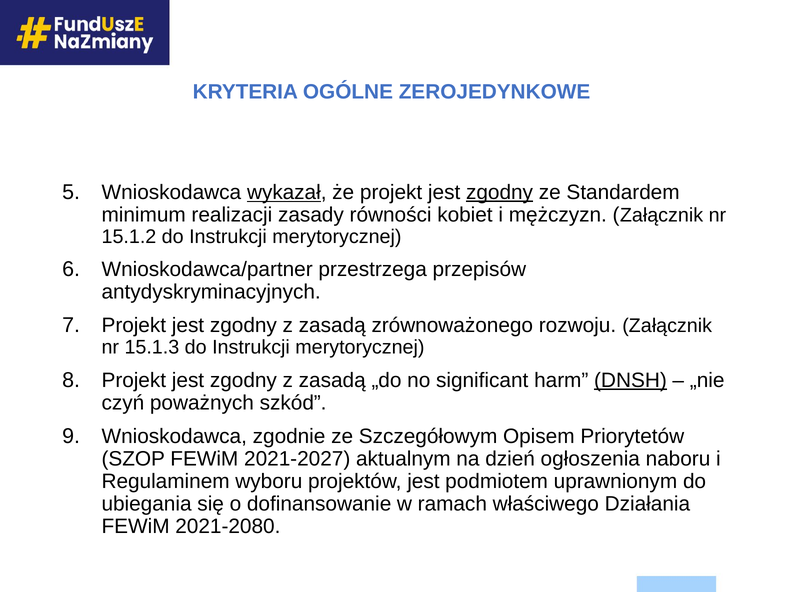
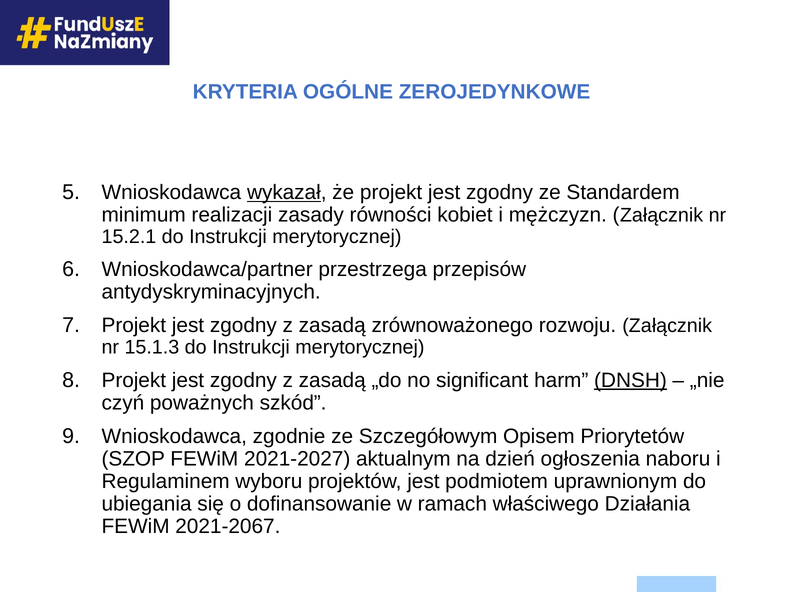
zgodny at (500, 192) underline: present -> none
15.1.2: 15.1.2 -> 15.2.1
2021-2080: 2021-2080 -> 2021-2067
